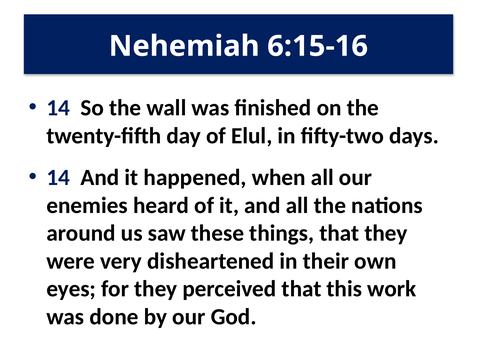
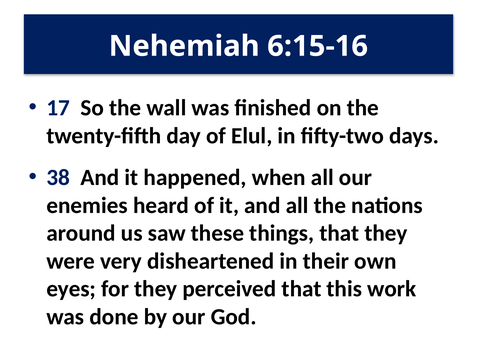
14 at (58, 108): 14 -> 17
14 at (58, 177): 14 -> 38
